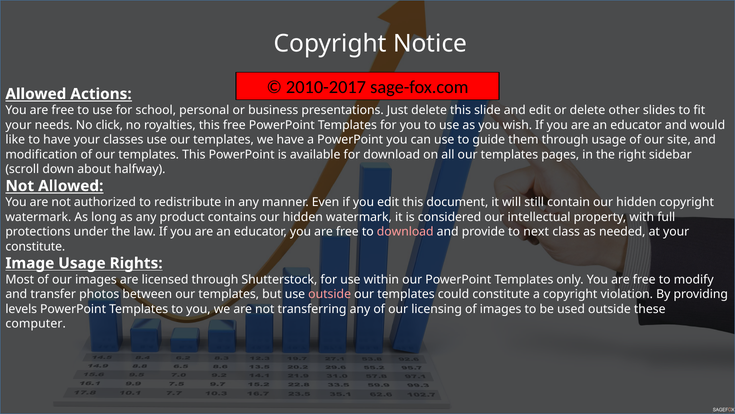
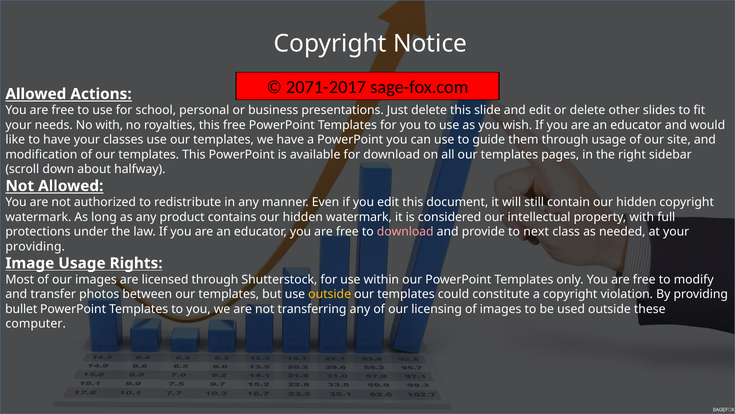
2010-2017: 2010-2017 -> 2071-2017
No click: click -> with
constitute at (35, 246): constitute -> providing
outside at (330, 294) colour: pink -> yellow
levels: levels -> bullet
